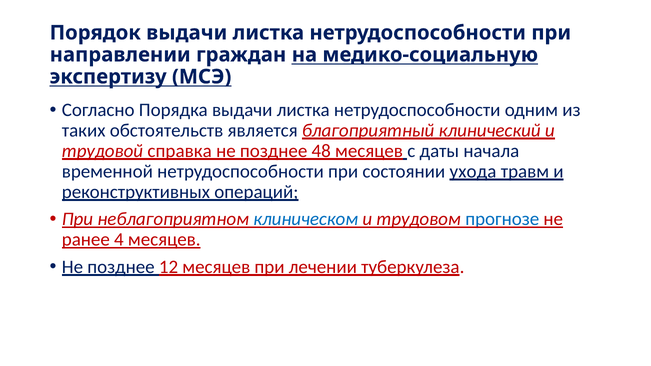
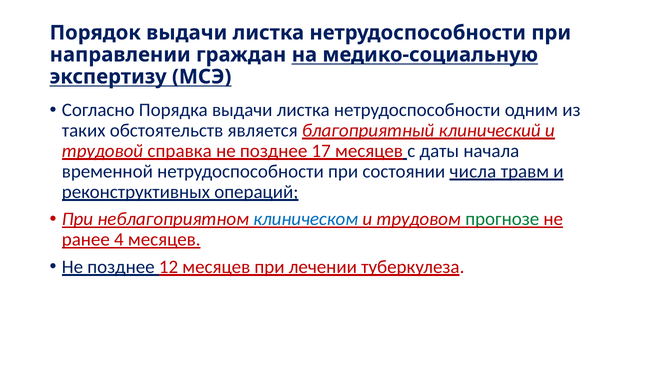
48: 48 -> 17
ухода: ухода -> числа
прогнозе colour: blue -> green
